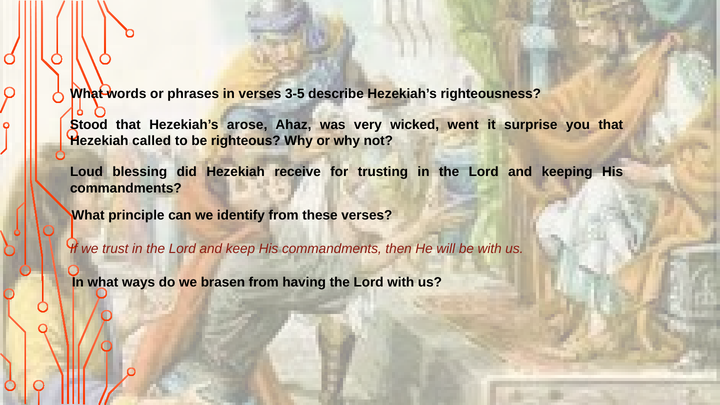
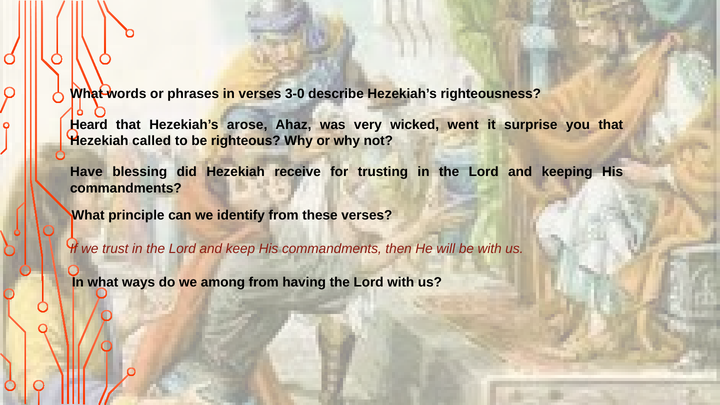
3-5: 3-5 -> 3-0
Stood: Stood -> Heard
Loud: Loud -> Have
brasen: brasen -> among
